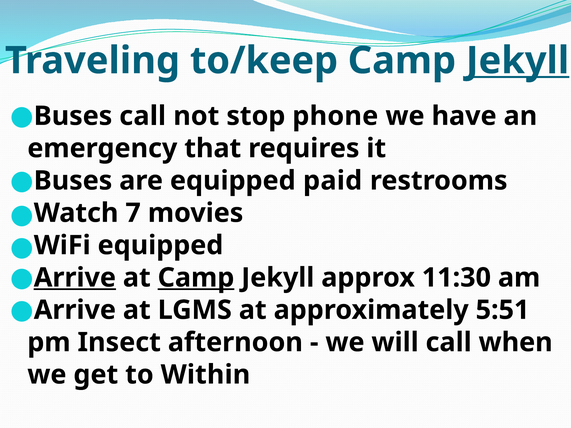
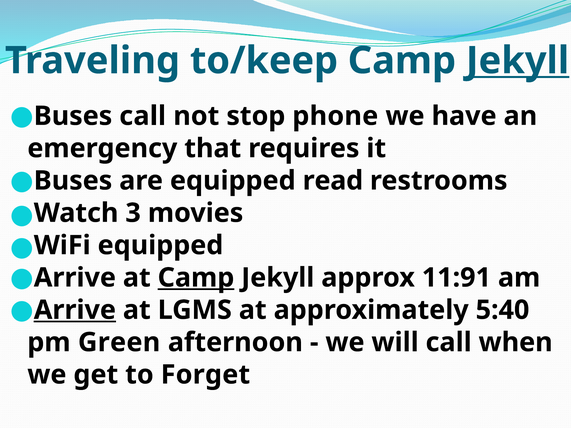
paid: paid -> read
7: 7 -> 3
Arrive at (75, 278) underline: present -> none
11:30: 11:30 -> 11:91
Arrive at (75, 310) underline: none -> present
5:51: 5:51 -> 5:40
Insect: Insect -> Green
Within: Within -> Forget
